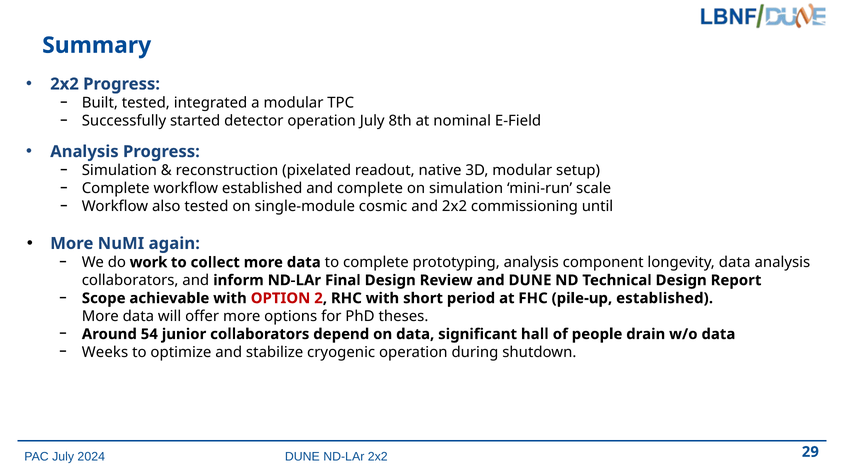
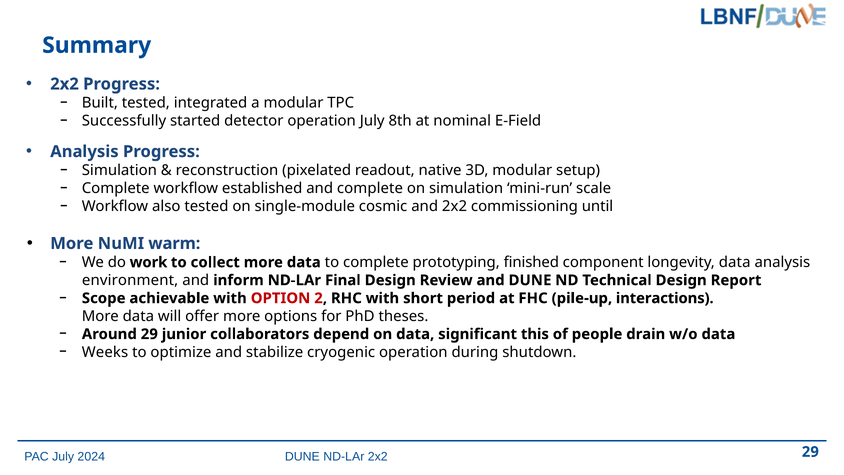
again: again -> warm
prototyping analysis: analysis -> finished
collaborators at (130, 280): collaborators -> environment
pile-up established: established -> interactions
Around 54: 54 -> 29
hall: hall -> this
